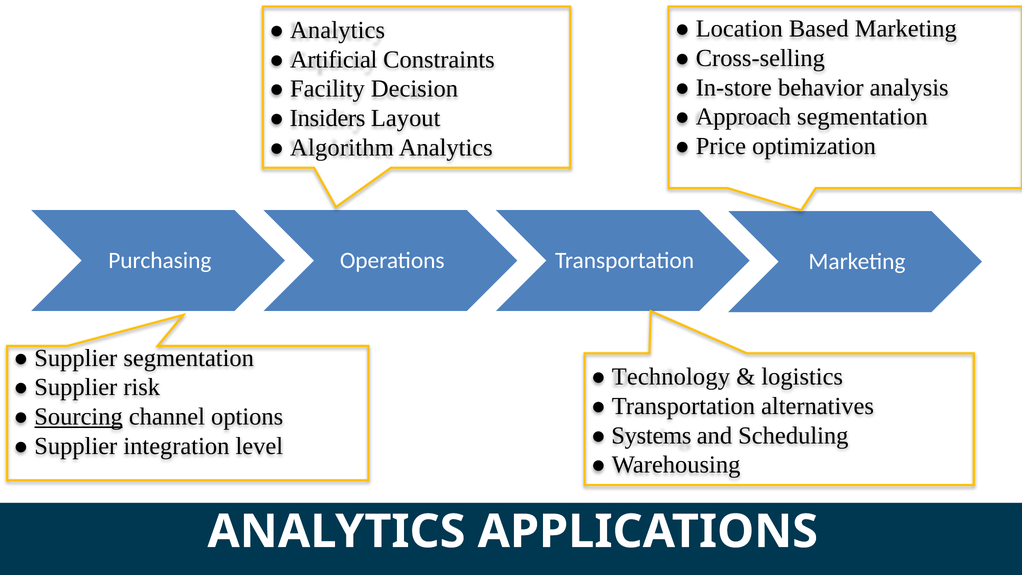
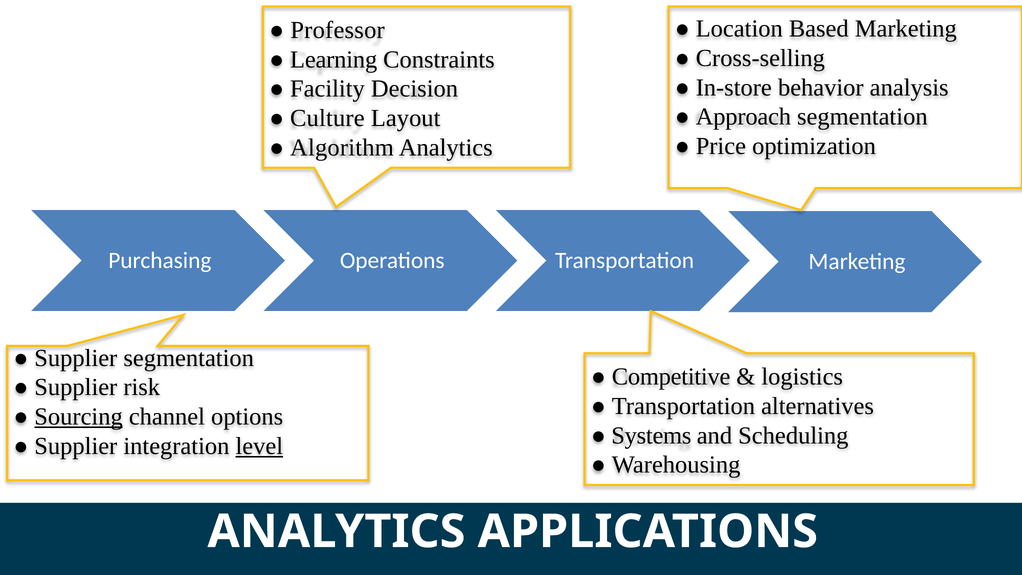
Analytics at (338, 30): Analytics -> Professor
Artificial: Artificial -> Learning
Insiders: Insiders -> Culture
Technology: Technology -> Competitive
level underline: none -> present
